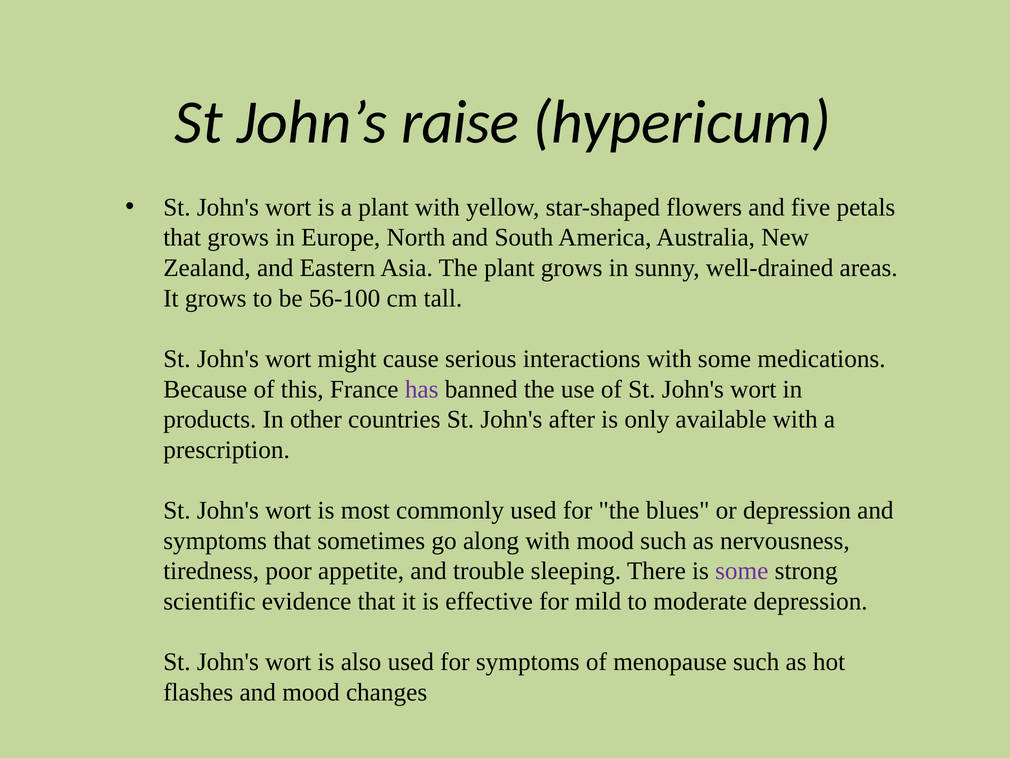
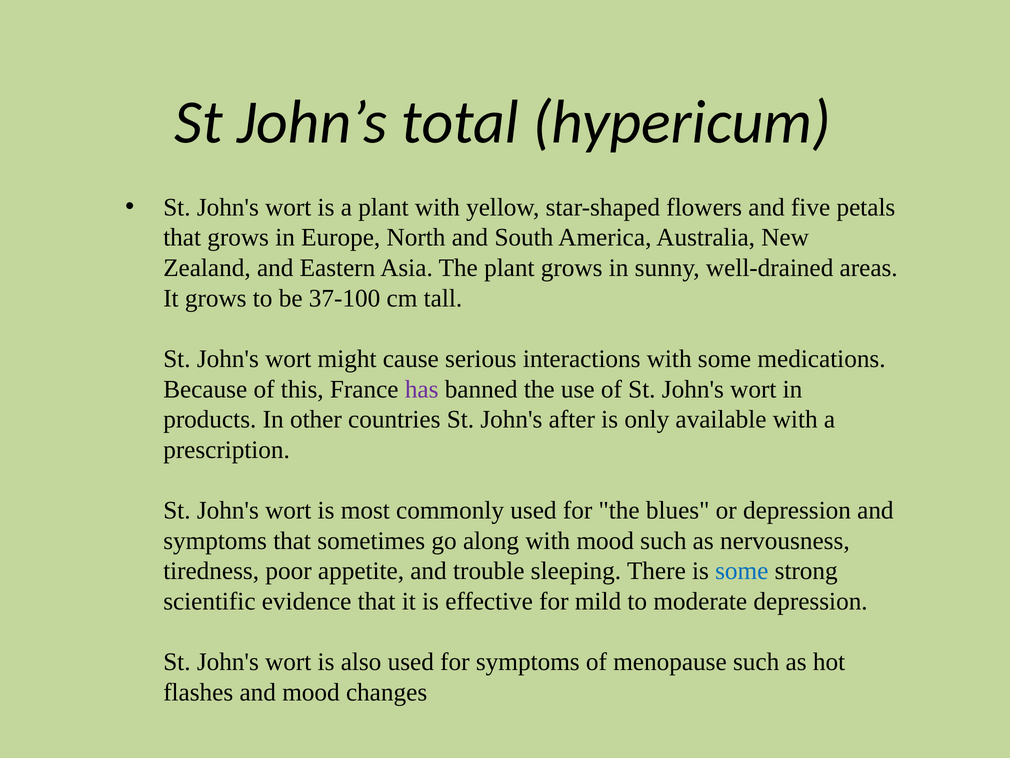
raise: raise -> total
56-100: 56-100 -> 37-100
some at (742, 571) colour: purple -> blue
